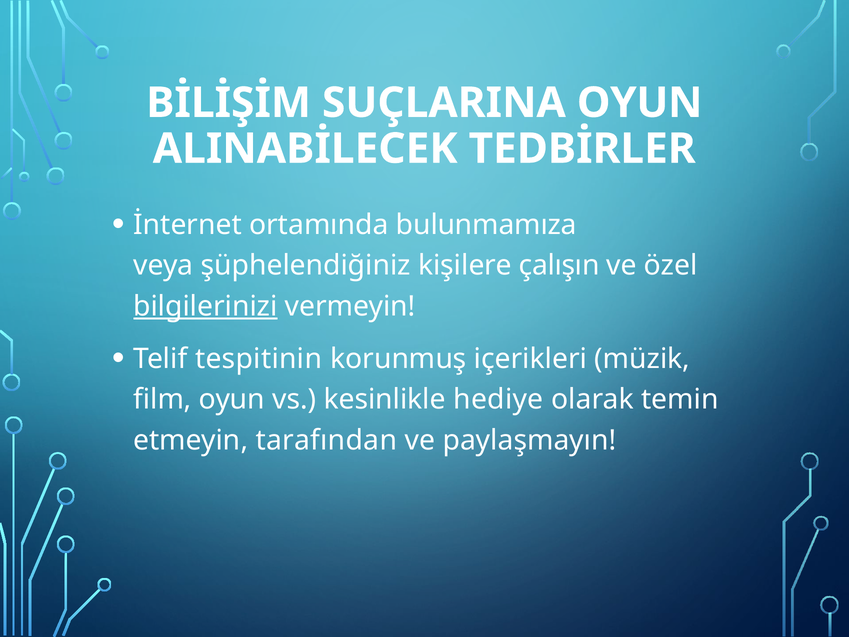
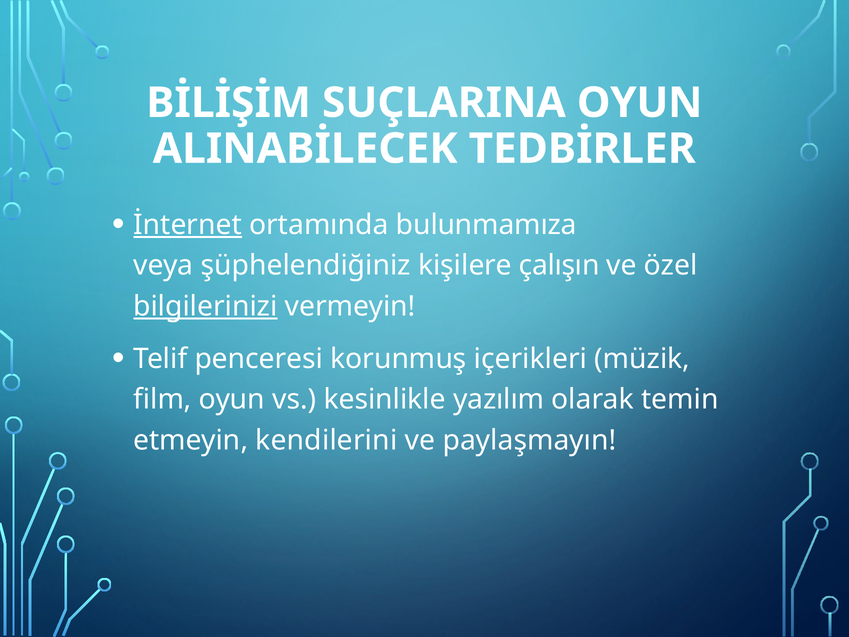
İnternet underline: none -> present
tespitinin: tespitinin -> penceresi
hediye: hediye -> yazılım
tarafından: tarafından -> kendilerini
